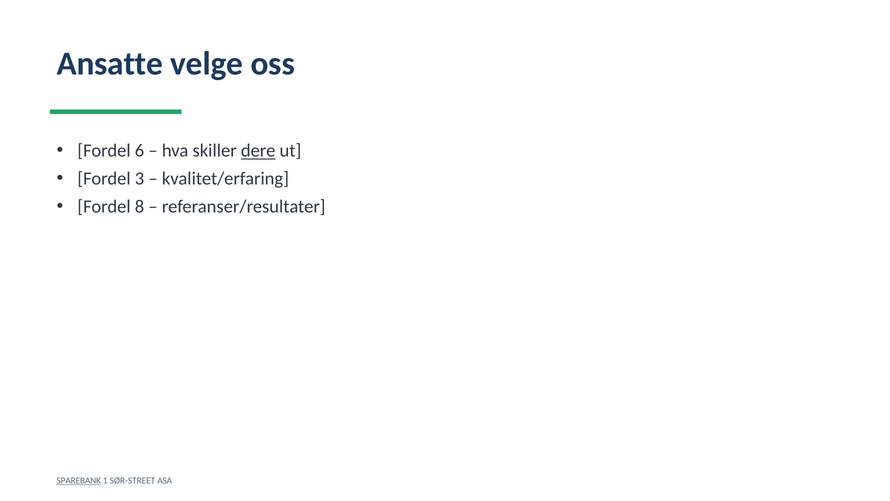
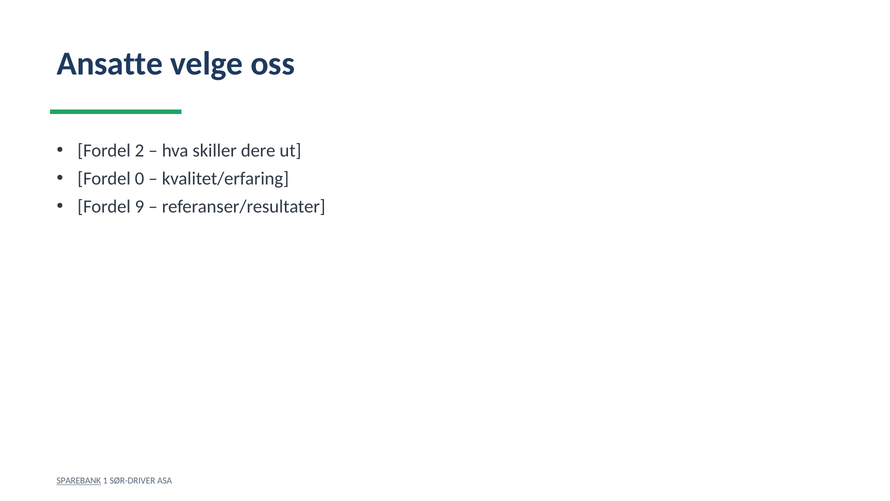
6: 6 -> 2
dere underline: present -> none
3: 3 -> 0
8: 8 -> 9
SØR-STREET: SØR-STREET -> SØR-DRIVER
